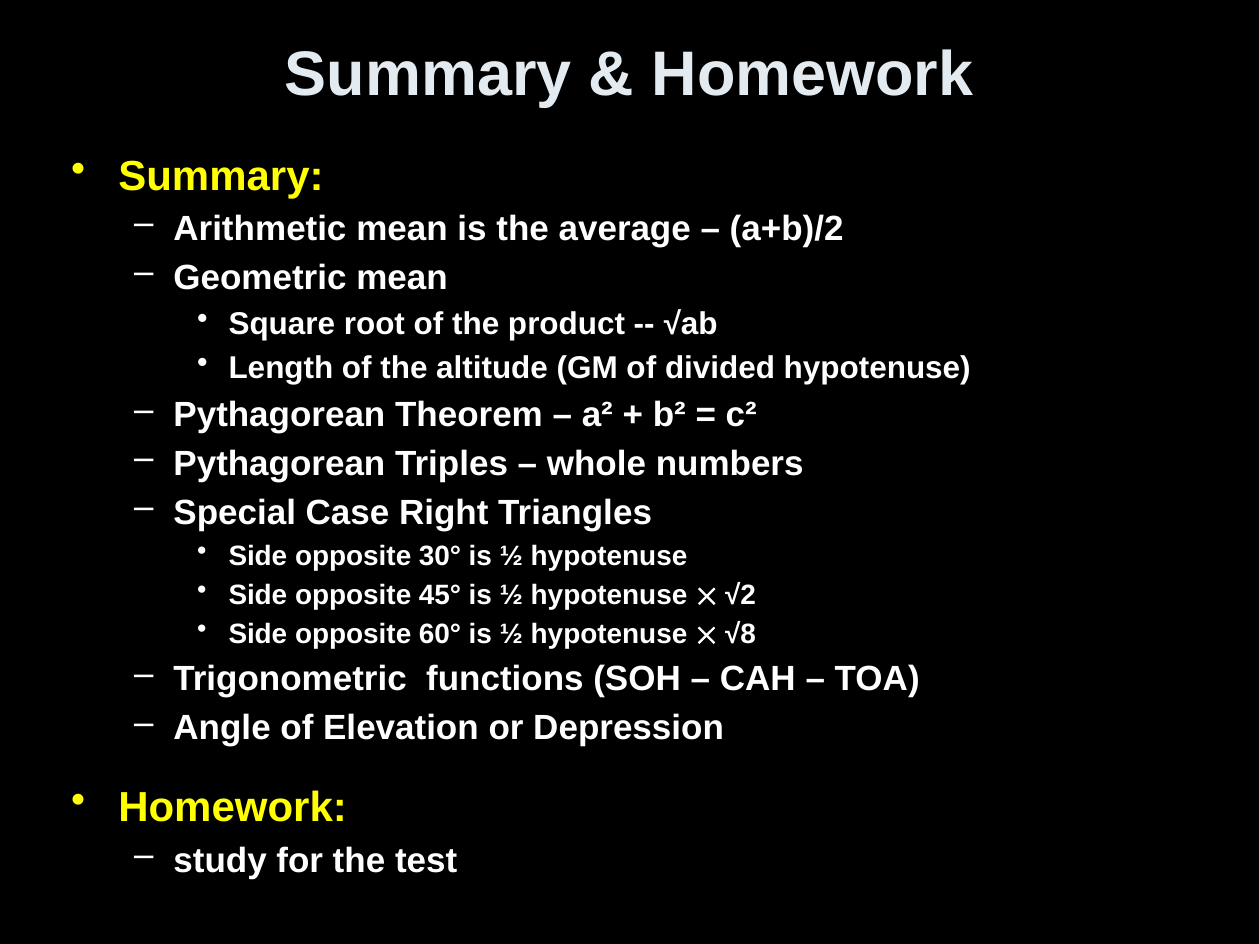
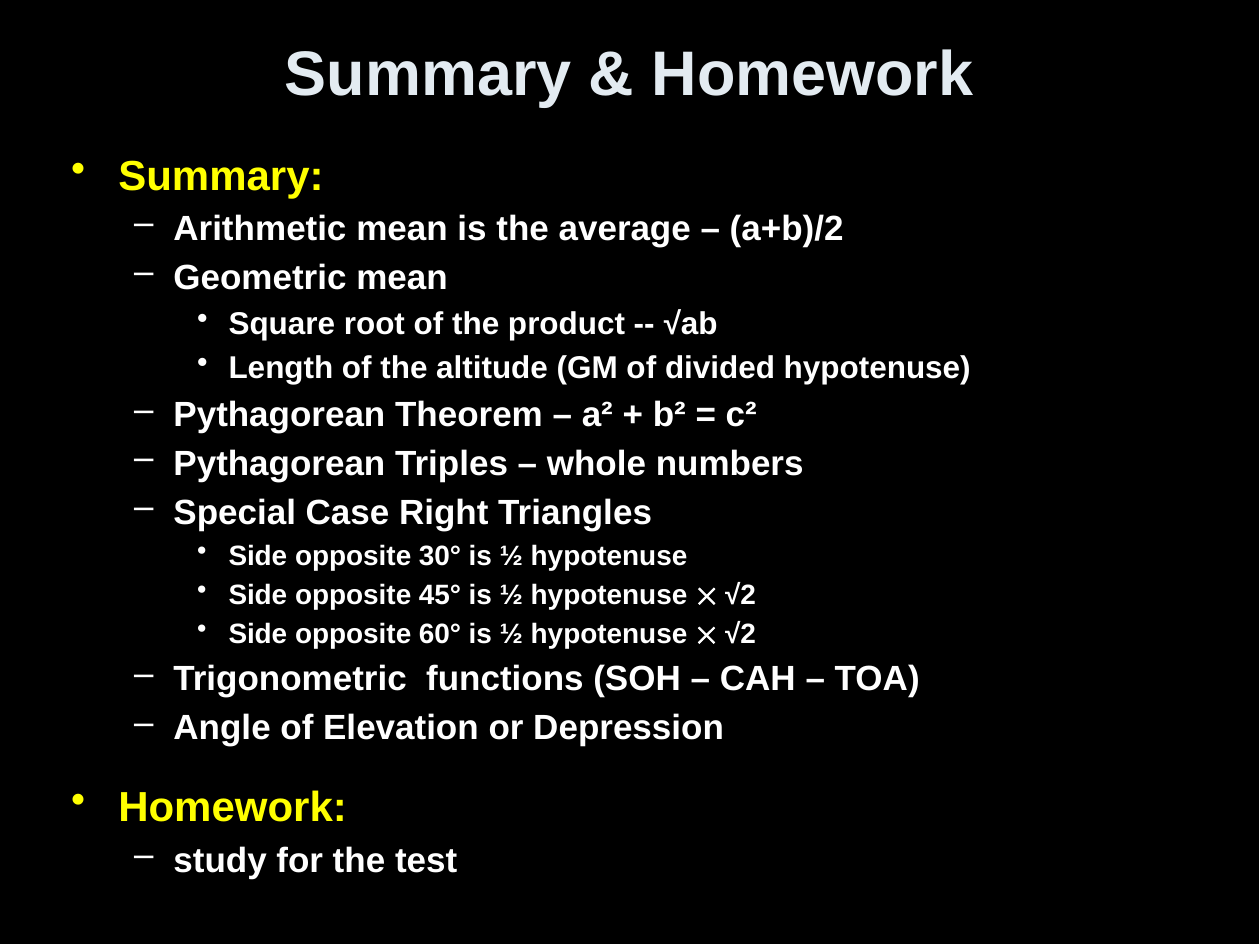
√8 at (740, 634): √8 -> √2
